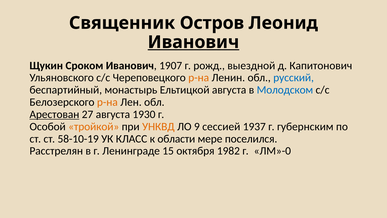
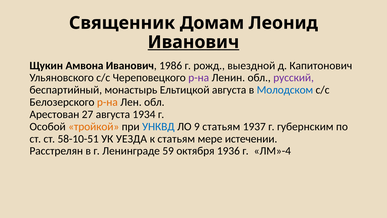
Остров: Остров -> Домам
Сроком: Сроком -> Амвона
1907: 1907 -> 1986
р-на at (199, 78) colour: orange -> purple
русский colour: blue -> purple
Арестован underline: present -> none
1930: 1930 -> 1934
УНКВД colour: orange -> blue
9 сессией: сессией -> статьям
58-10-19: 58-10-19 -> 58-10-51
КЛАСС: КЛАСС -> УЕЗДА
к области: области -> статьям
поселился: поселился -> истечении
15: 15 -> 59
1982: 1982 -> 1936
ЛМ»-0: ЛМ»-0 -> ЛМ»-4
